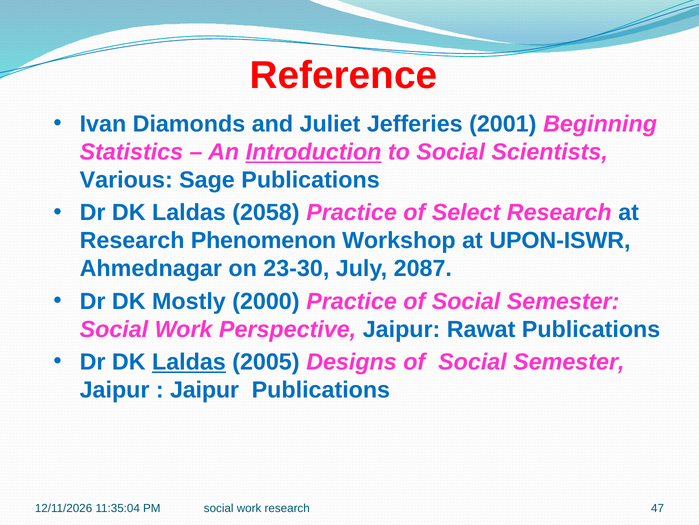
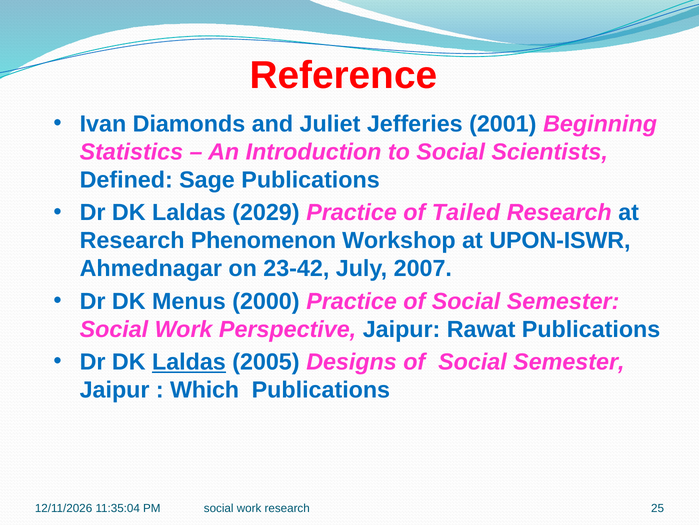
Introduction underline: present -> none
Various: Various -> Defined
2058: 2058 -> 2029
Select: Select -> Tailed
23-30: 23-30 -> 23-42
2087: 2087 -> 2007
Mostly: Mostly -> Menus
Jaipur at (205, 389): Jaipur -> Which
47: 47 -> 25
